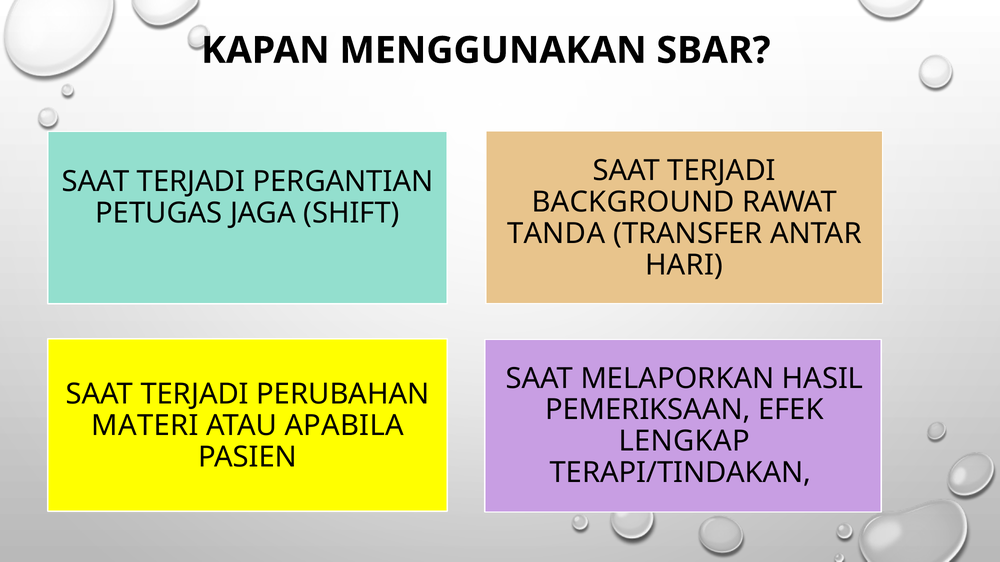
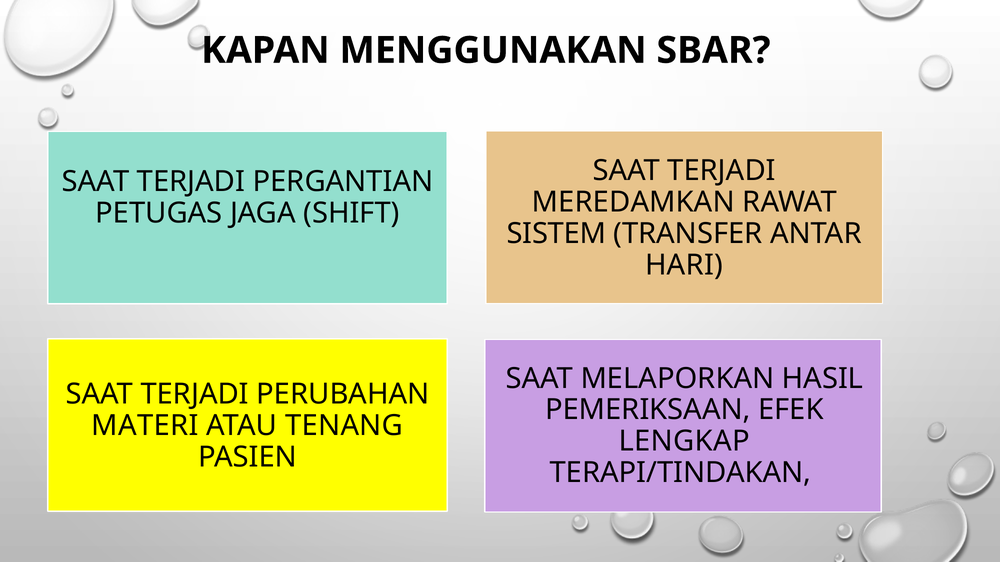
BACKGROUND: BACKGROUND -> MEREDAMKAN
TANDA: TANDA -> SISTEM
APABILA: APABILA -> TENANG
